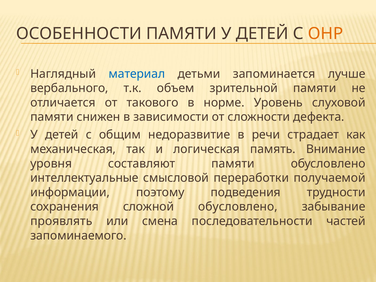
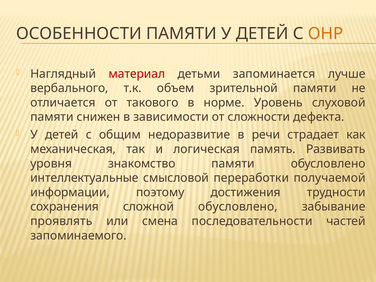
материал colour: blue -> red
Внимание: Внимание -> Развивать
составляют: составляют -> знакомство
подведения: подведения -> достижения
